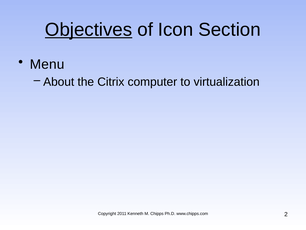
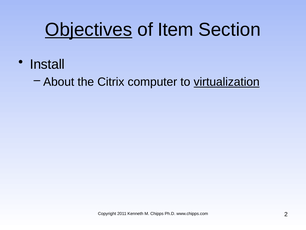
Icon: Icon -> Item
Menu: Menu -> Install
virtualization underline: none -> present
